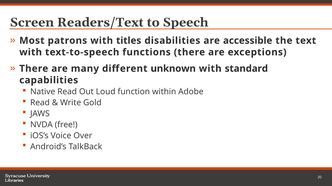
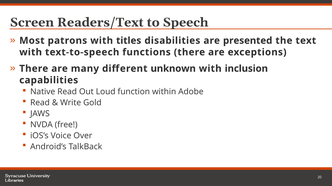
accessible: accessible -> presented
standard: standard -> inclusion
